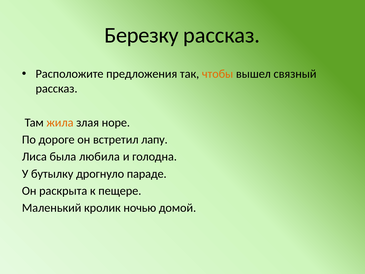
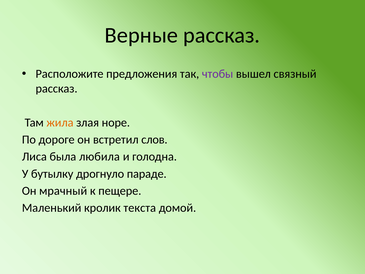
Березку: Березку -> Верные
чтобы colour: orange -> purple
лапу: лапу -> слов
раскрыта: раскрыта -> мрачный
ночью: ночью -> текста
